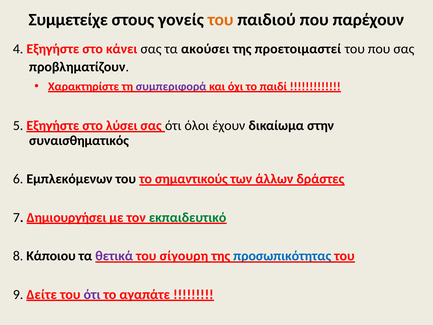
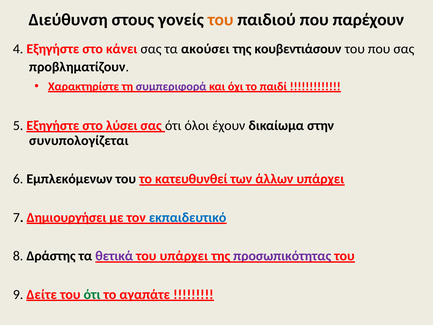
Συμμετείχε: Συμμετείχε -> Διεύθυνση
προετοιμαστεί: προετοιμαστεί -> κουβεντιάσουν
συναισθηματικός: συναισθηματικός -> συνυπολογίζεται
σημαντικούς: σημαντικούς -> κατευθυνθεί
άλλων δράστες: δράστες -> υπάρχει
εκπαιδευτικό colour: green -> blue
Κάποιου: Κάποιου -> Δράστης
του σίγουρη: σίγουρη -> υπάρχει
προσωπικότητας colour: blue -> purple
ότι at (92, 294) colour: purple -> green
